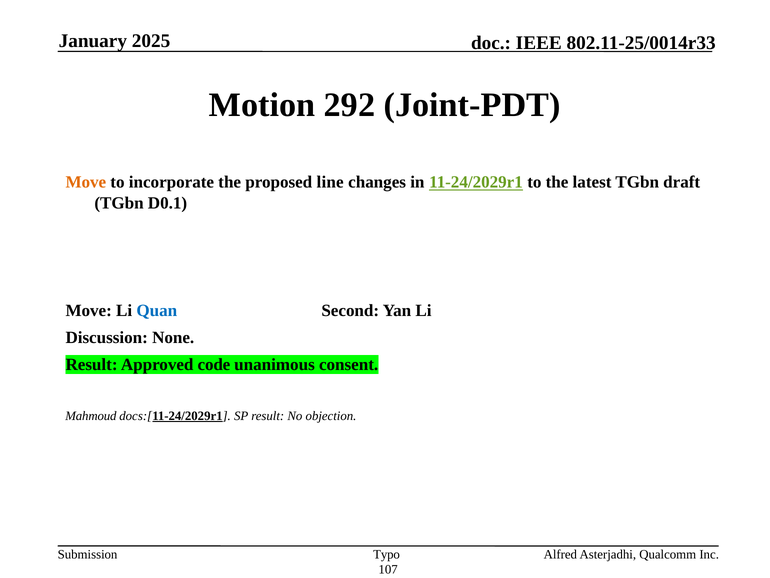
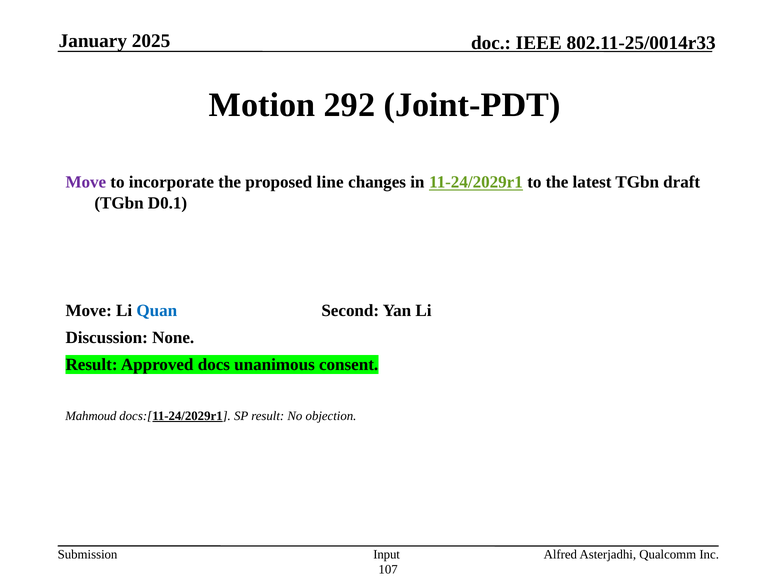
Move at (86, 182) colour: orange -> purple
code: code -> docs
Typo: Typo -> Input
